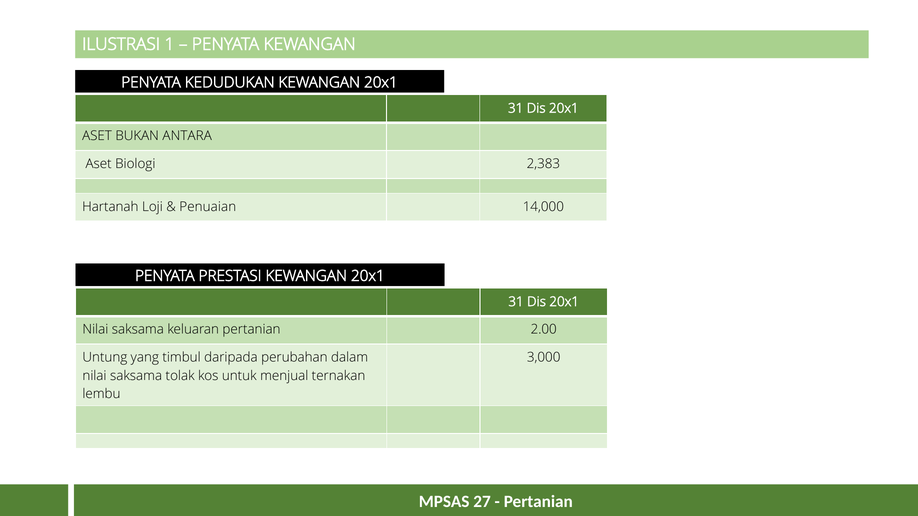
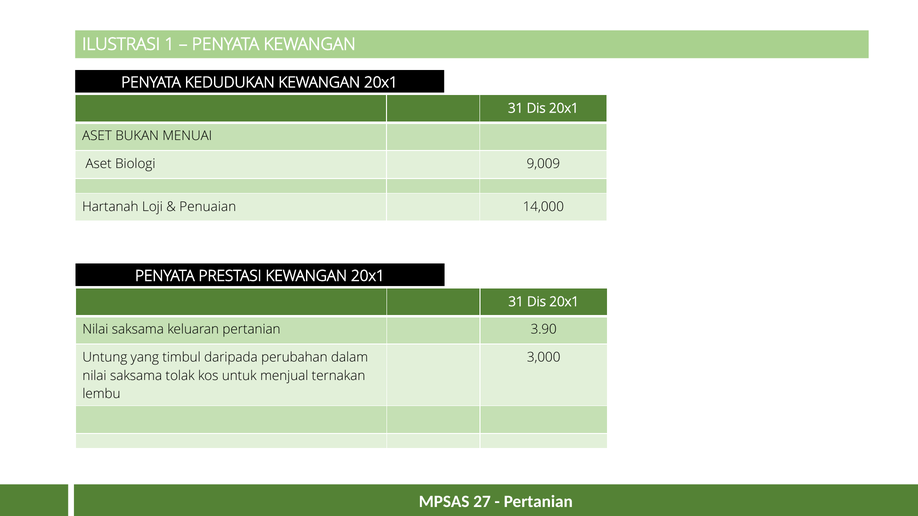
ANTARA: ANTARA -> MENUAI
2,383: 2,383 -> 9,009
2.00: 2.00 -> 3.90
